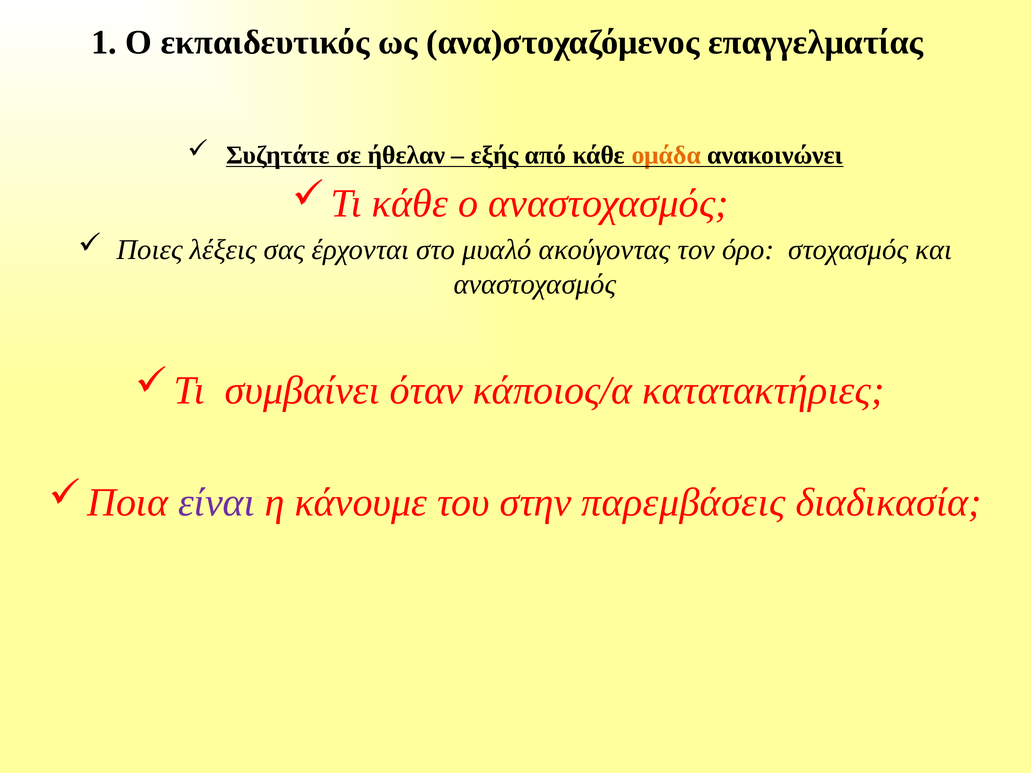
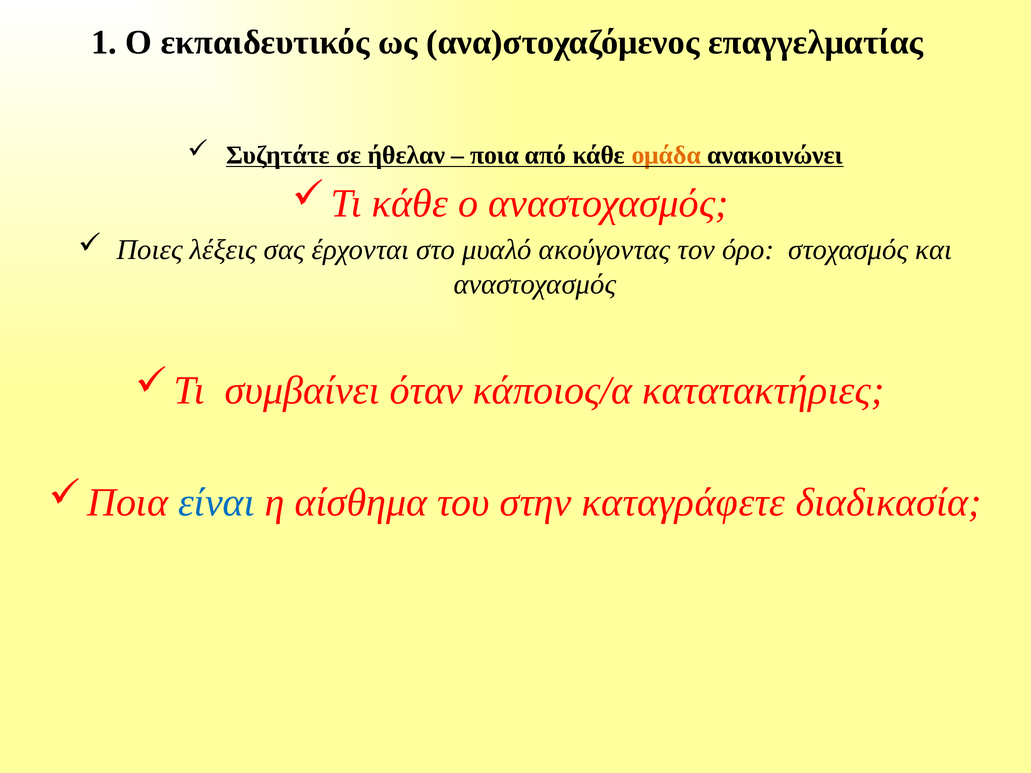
εξής: εξής -> ποια
είναι colour: purple -> blue
κάνουμε: κάνουμε -> αίσθημα
παρεμβάσεις: παρεμβάσεις -> καταγράφετε
